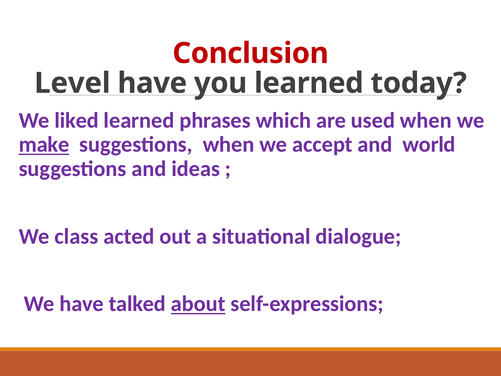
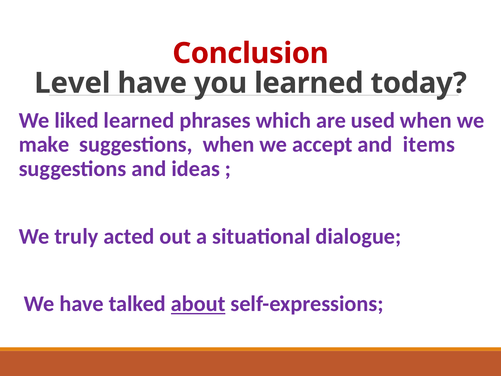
make underline: present -> none
world: world -> items
class: class -> truly
